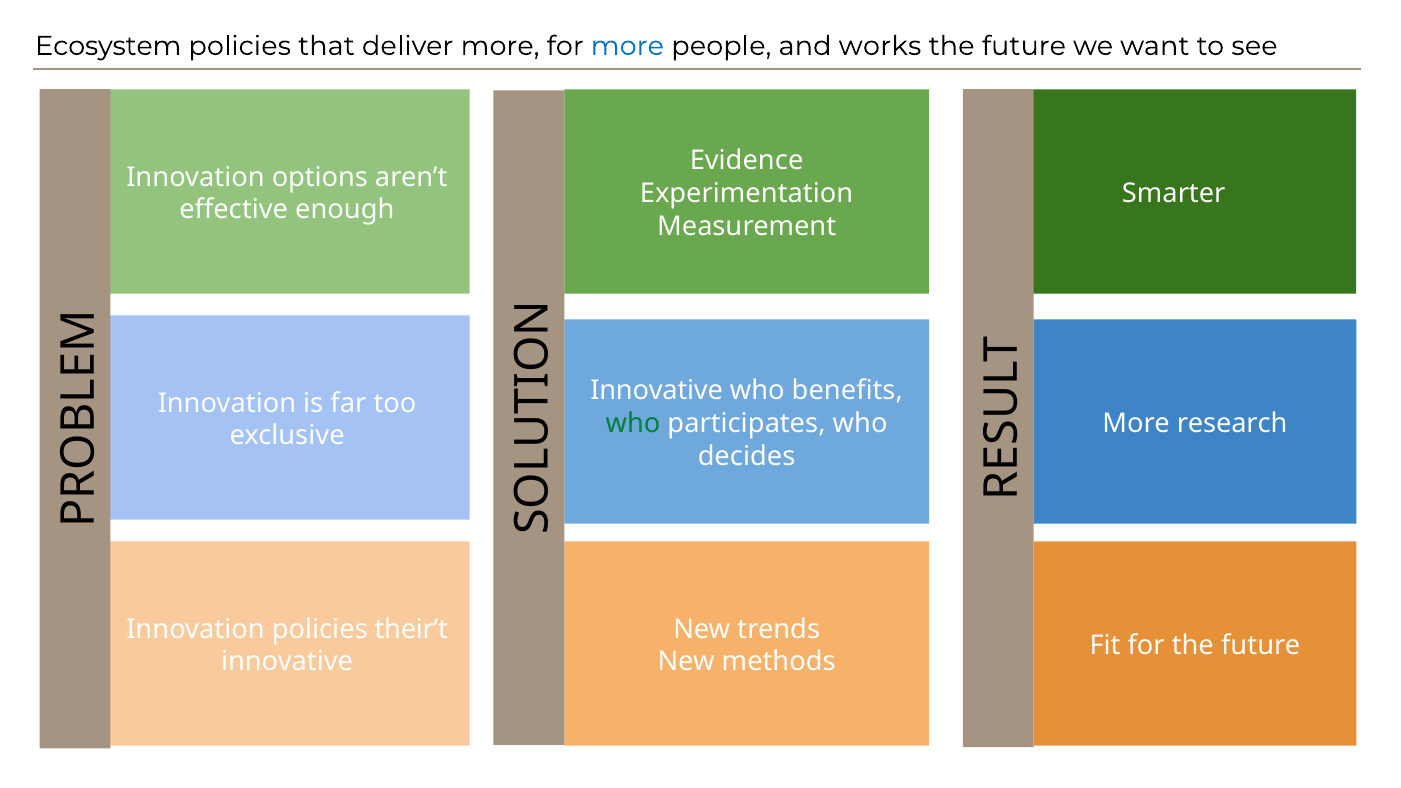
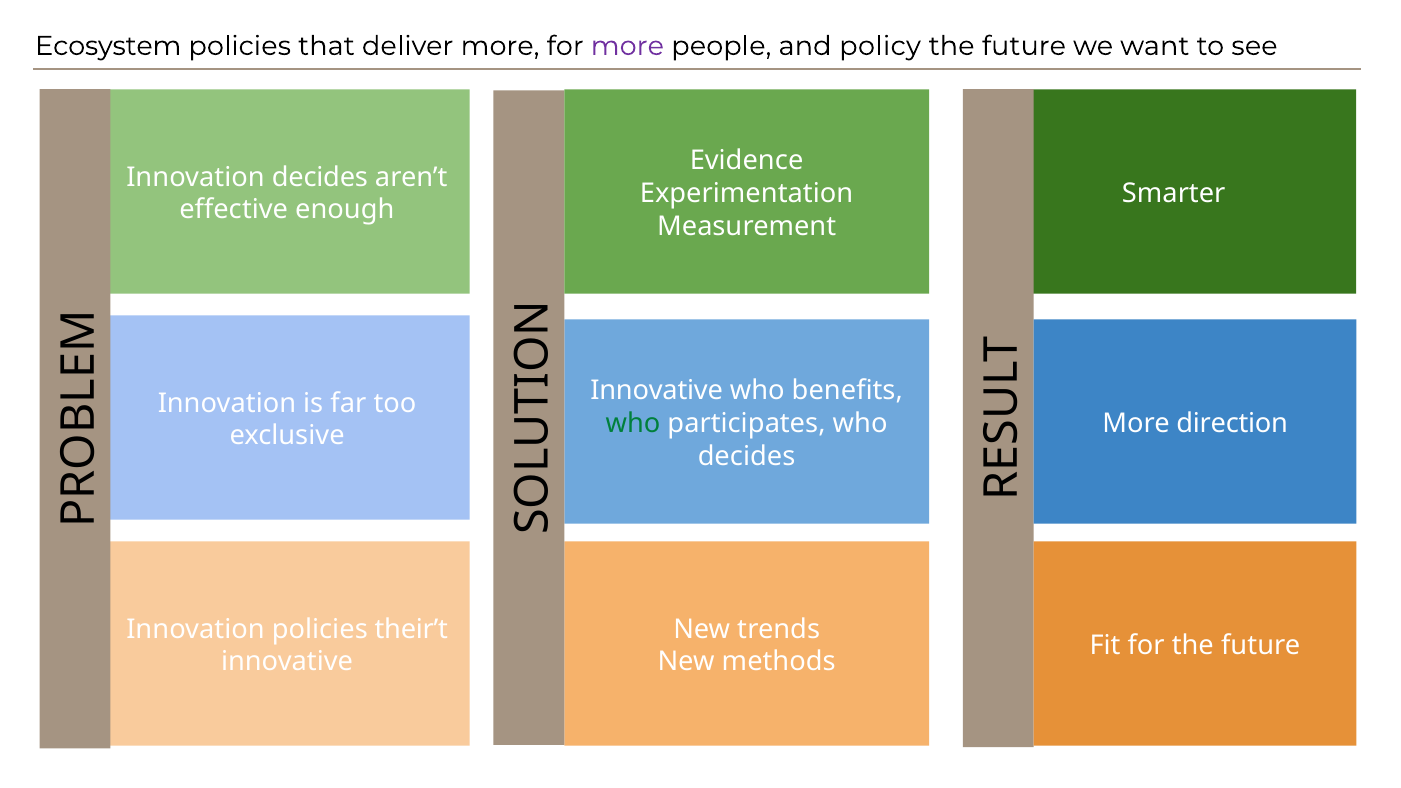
more at (627, 46) colour: blue -> purple
works: works -> policy
Innovation options: options -> decides
research: research -> direction
